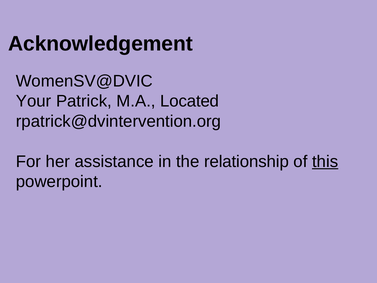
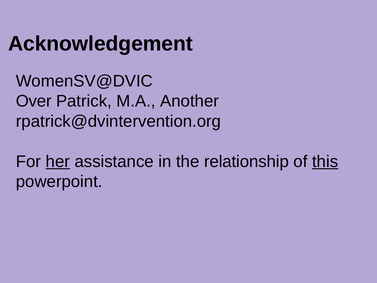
Your: Your -> Over
Located: Located -> Another
her underline: none -> present
